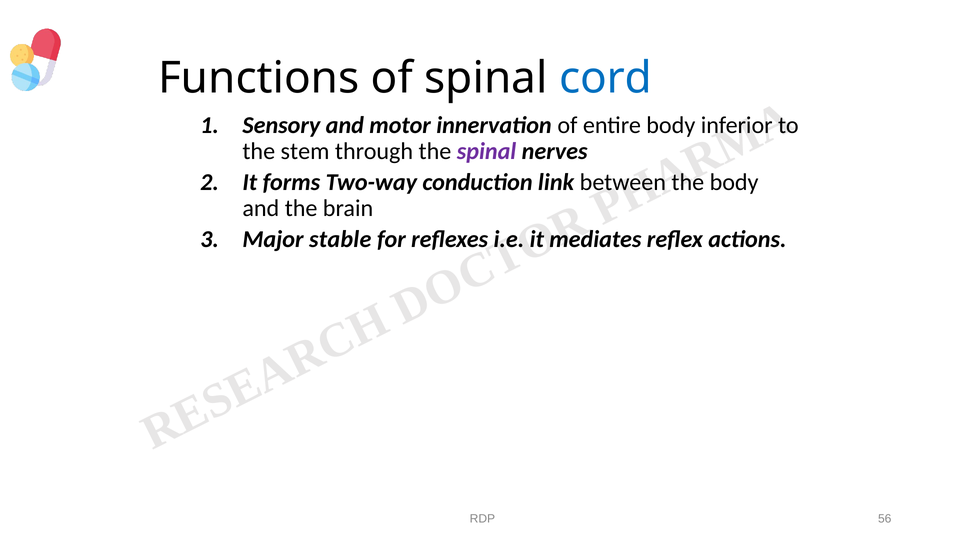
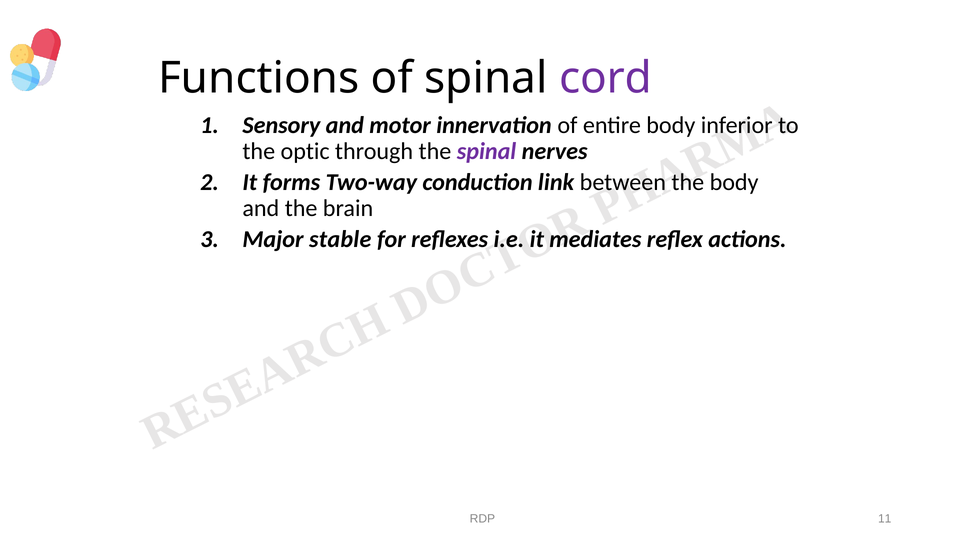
cord colour: blue -> purple
stem: stem -> optic
56: 56 -> 11
